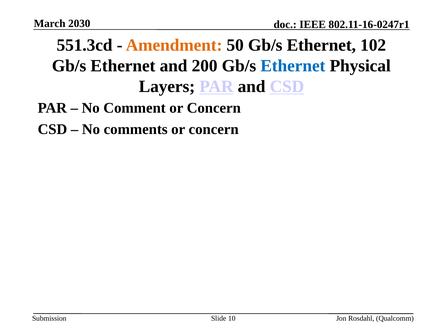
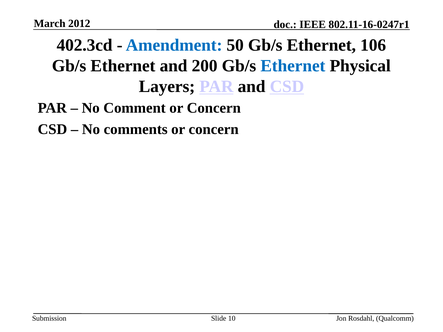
2030: 2030 -> 2012
551.3cd: 551.3cd -> 402.3cd
Amendment colour: orange -> blue
102: 102 -> 106
